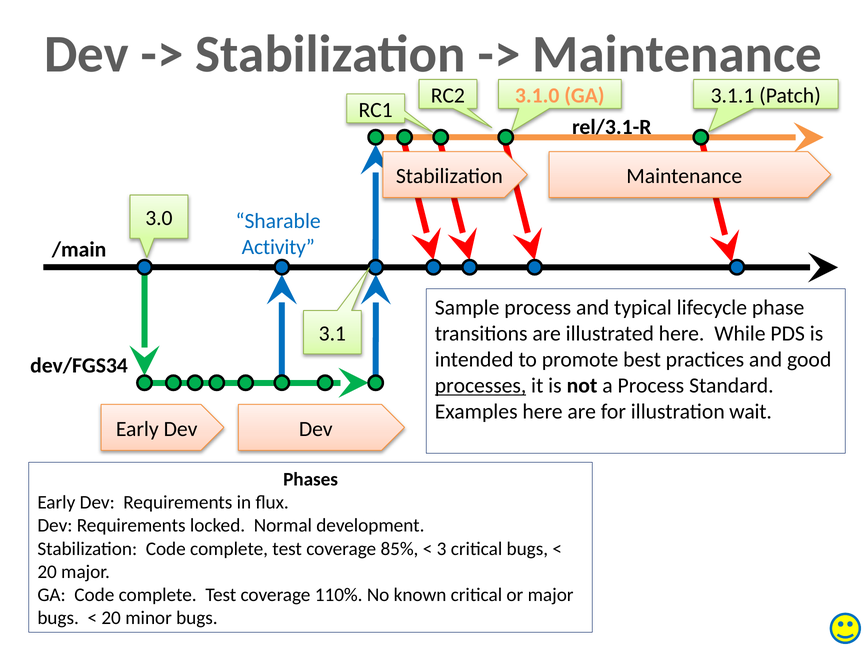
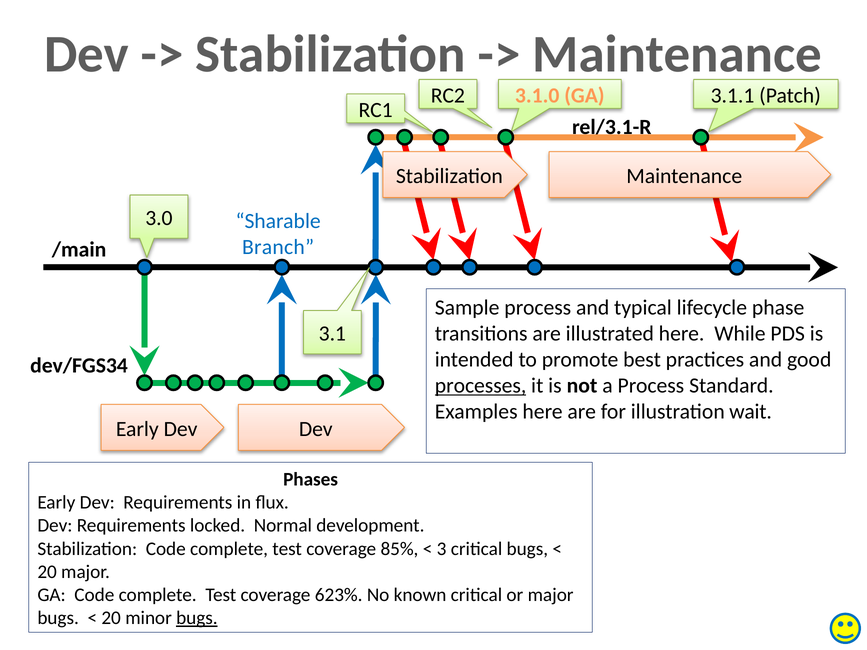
Activity: Activity -> Branch
110%: 110% -> 623%
bugs at (197, 618) underline: none -> present
